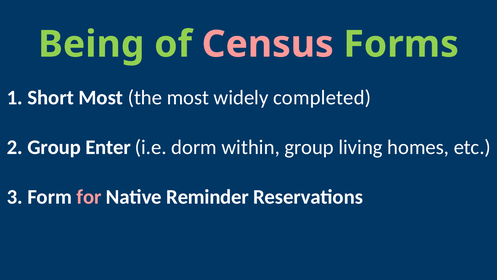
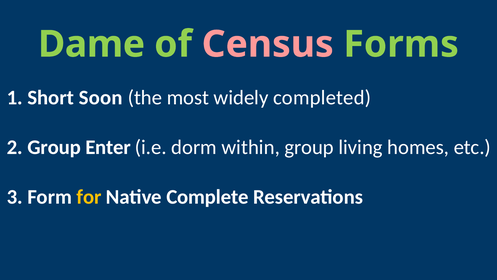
Being: Being -> Dame
Short Most: Most -> Soon
for colour: pink -> yellow
Reminder: Reminder -> Complete
